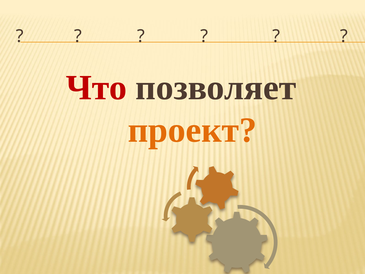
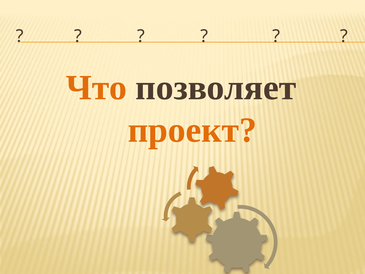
Что colour: red -> orange
